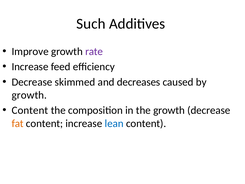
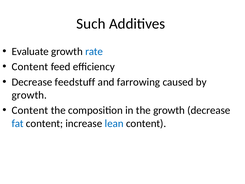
Improve: Improve -> Evaluate
rate colour: purple -> blue
Increase at (30, 67): Increase -> Content
skimmed: skimmed -> feedstuff
decreases: decreases -> farrowing
fat colour: orange -> blue
